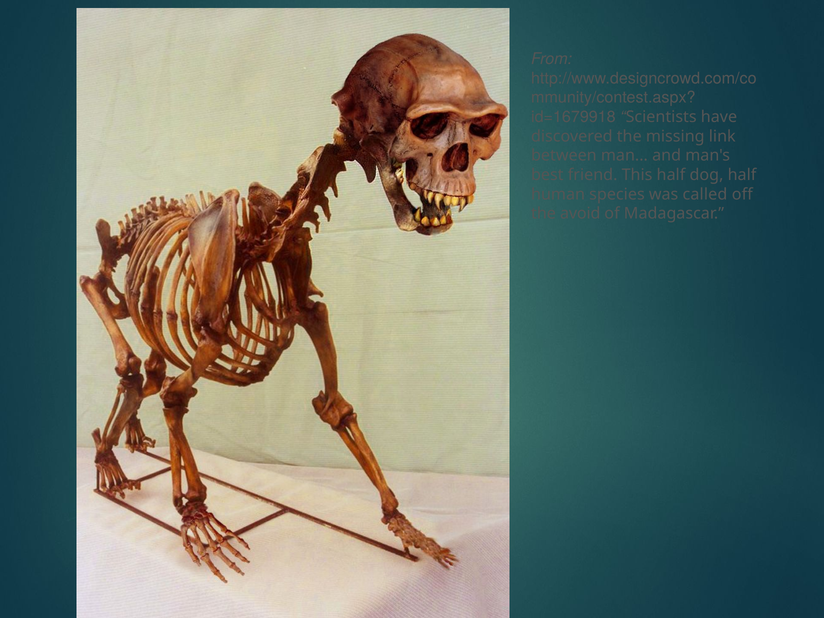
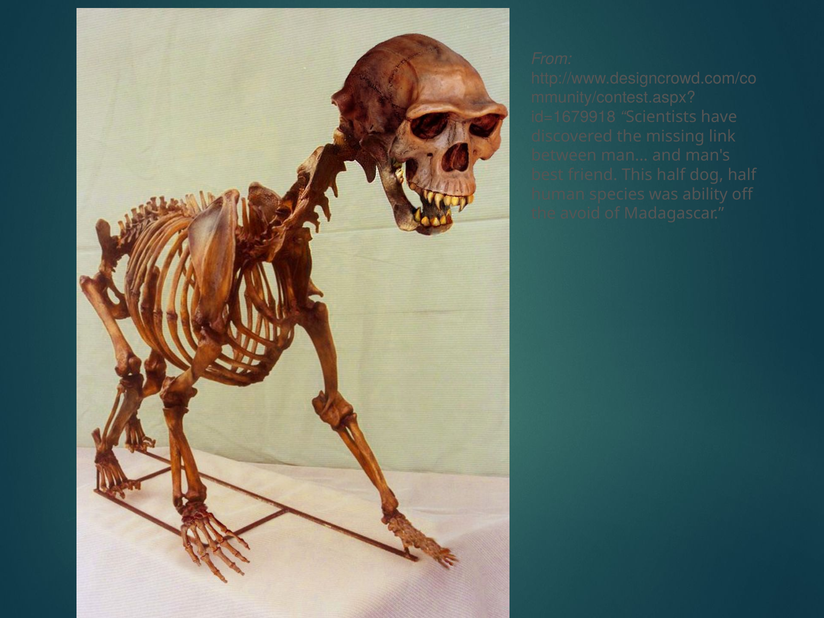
called: called -> ability
